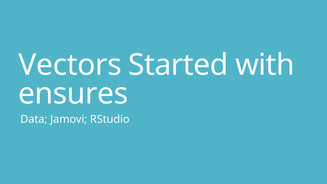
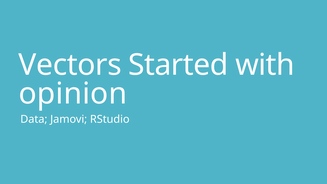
ensures: ensures -> opinion
